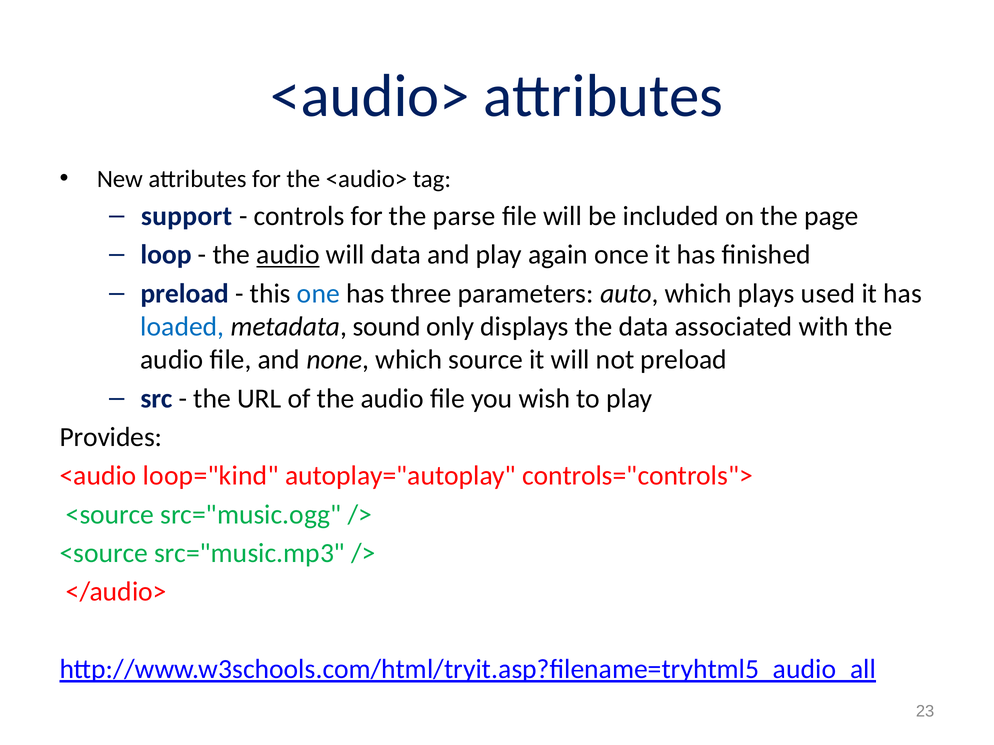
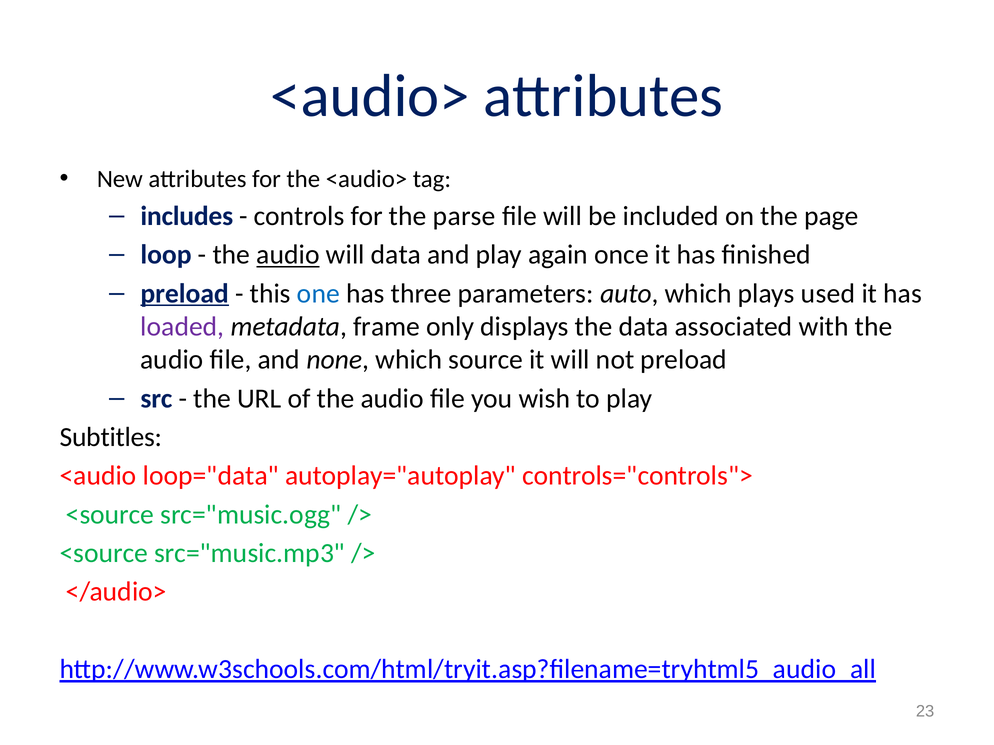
support: support -> includes
preload at (185, 294) underline: none -> present
loaded colour: blue -> purple
sound: sound -> frame
Provides: Provides -> Subtitles
loop="kind: loop="kind -> loop="data
